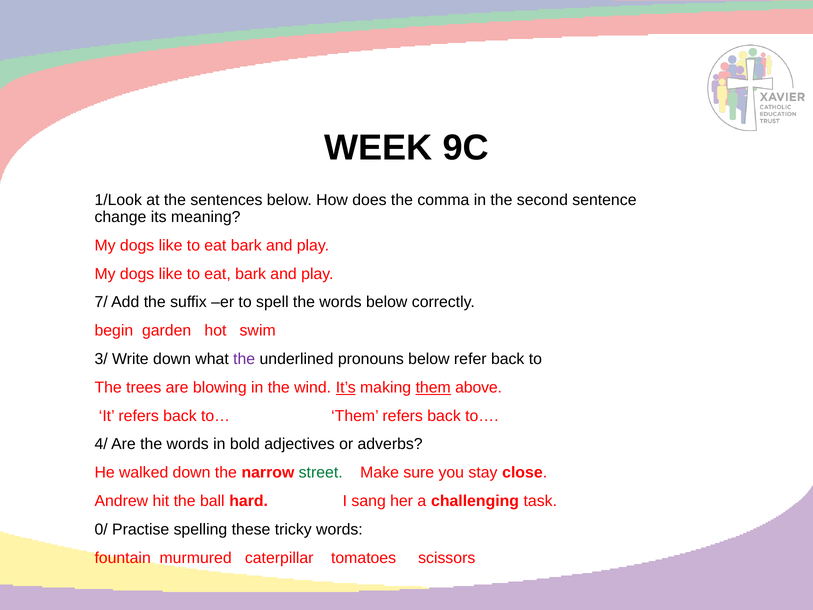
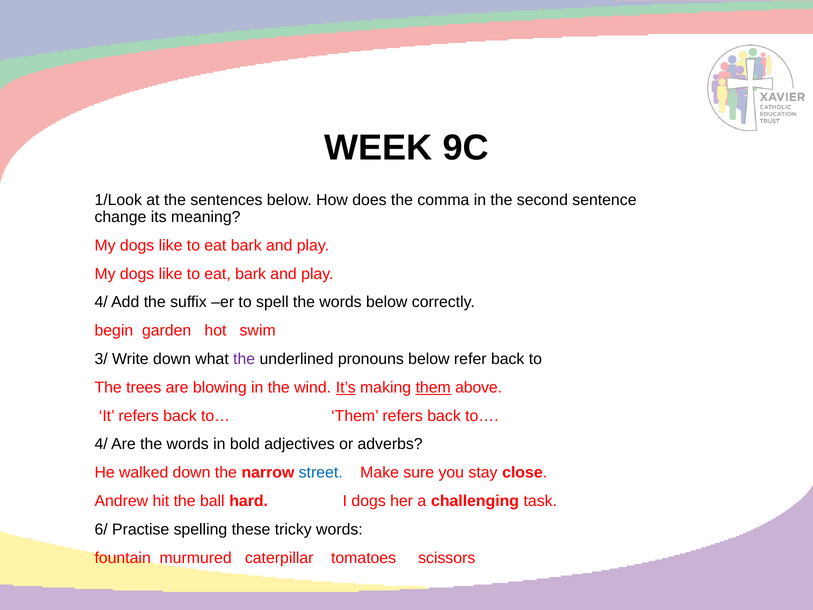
7/ at (101, 302): 7/ -> 4/
street colour: green -> blue
I sang: sang -> dogs
0/: 0/ -> 6/
